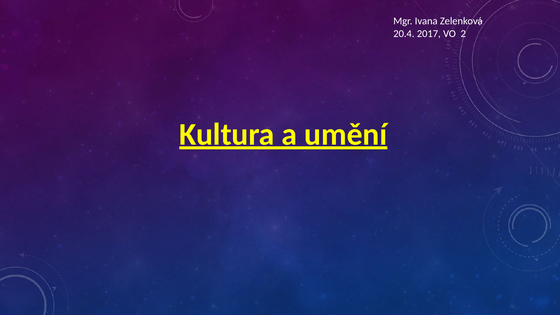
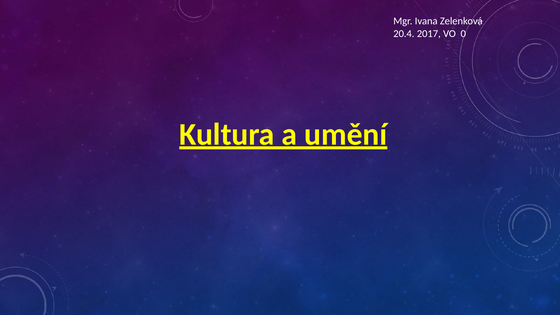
2: 2 -> 0
